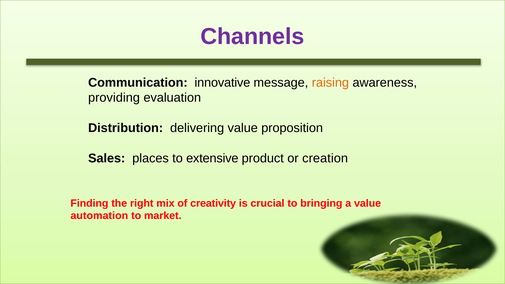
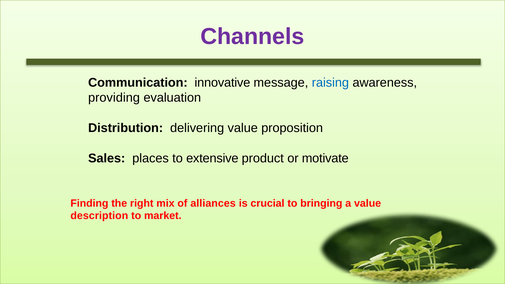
raising colour: orange -> blue
creation: creation -> motivate
creativity: creativity -> alliances
automation: automation -> description
